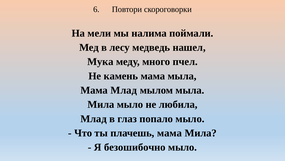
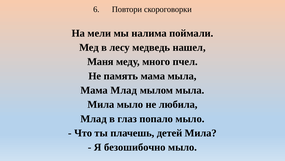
Мука: Мука -> Маня
камень: камень -> память
плачешь мама: мама -> детей
